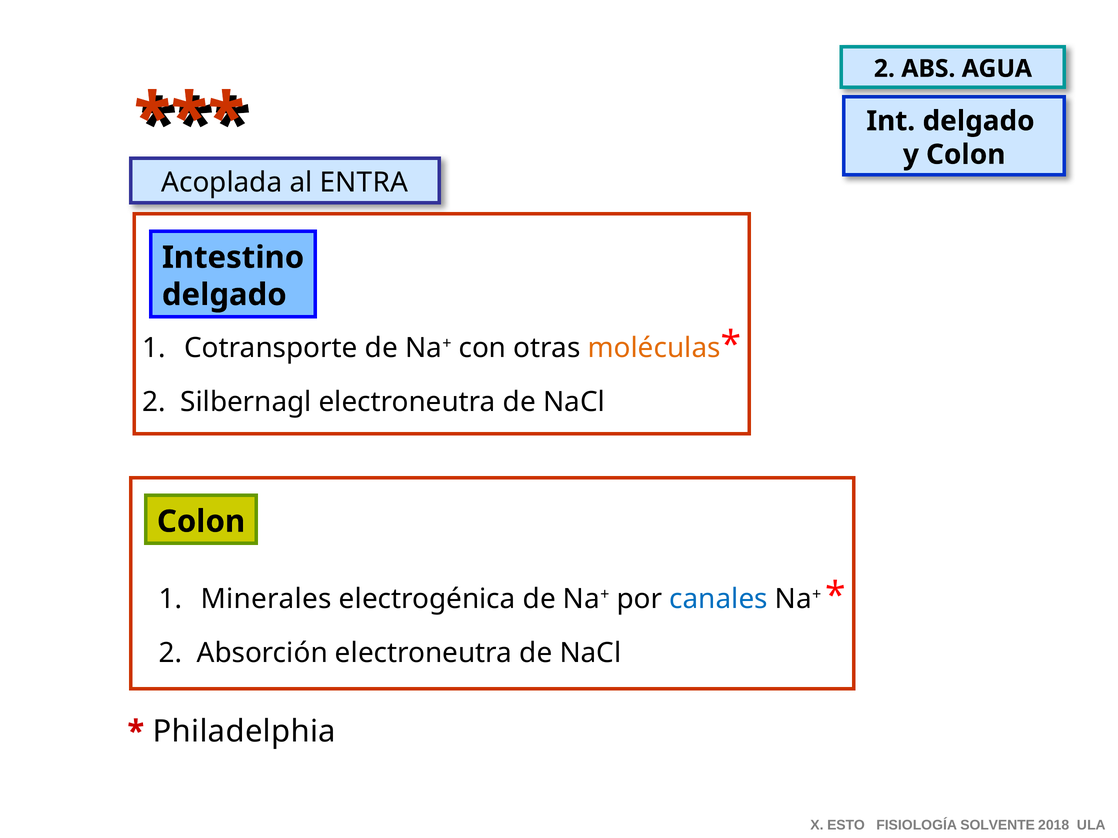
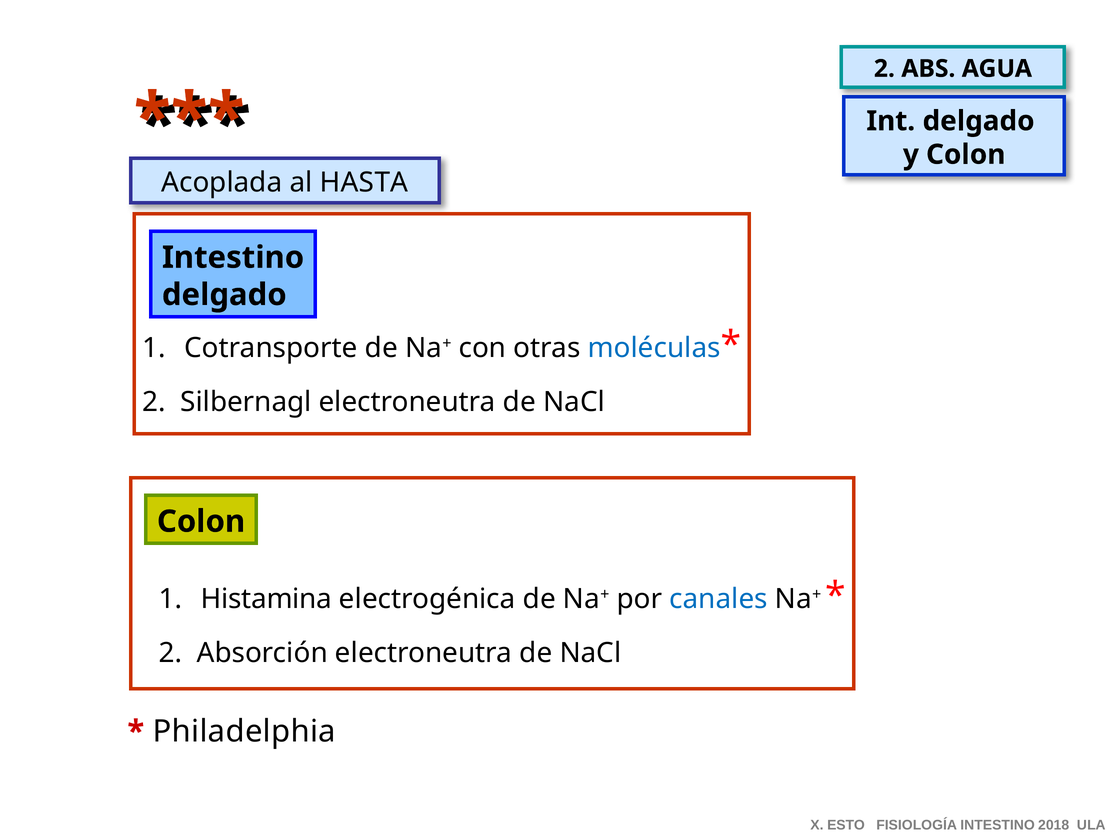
ENTRA: ENTRA -> HASTA
moléculas colour: orange -> blue
Minerales: Minerales -> Histamina
FISIOLOGÍA SOLVENTE: SOLVENTE -> INTESTINO
